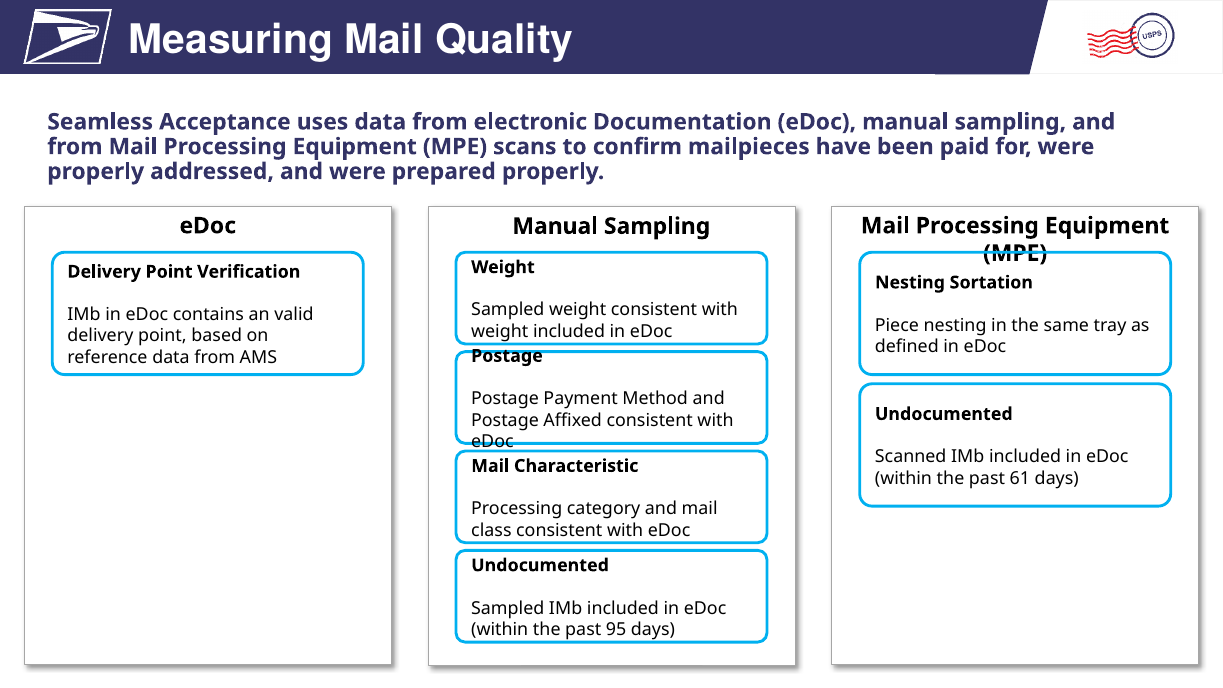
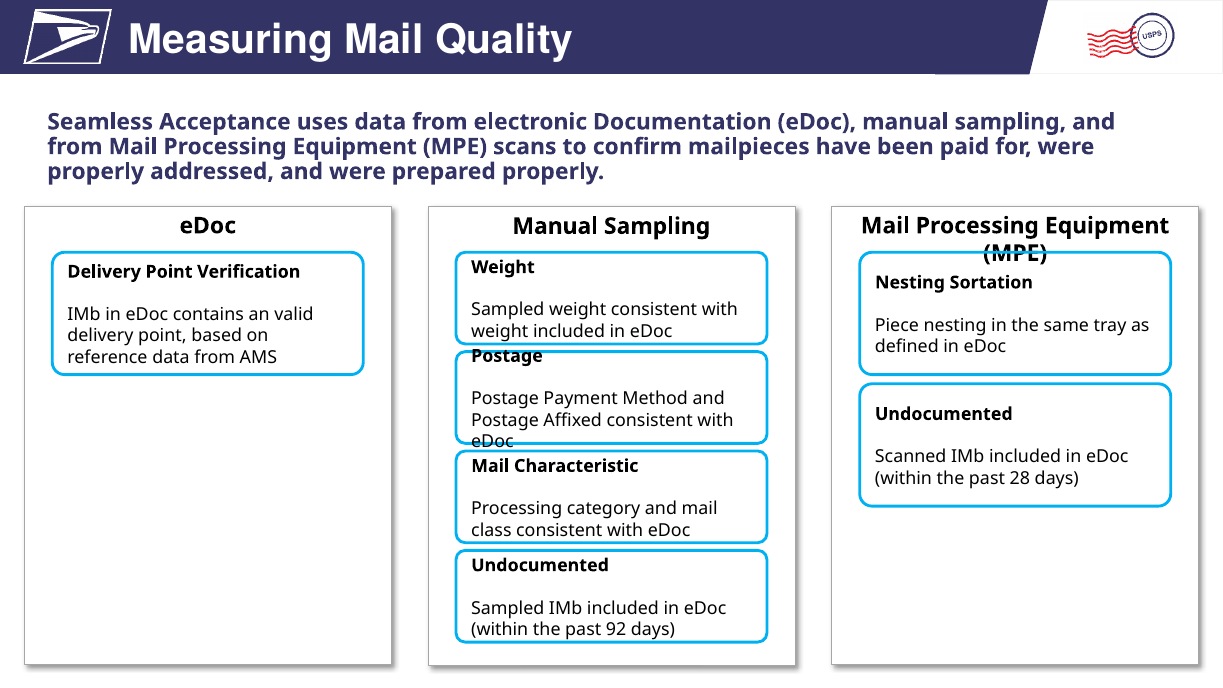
61: 61 -> 28
95: 95 -> 92
